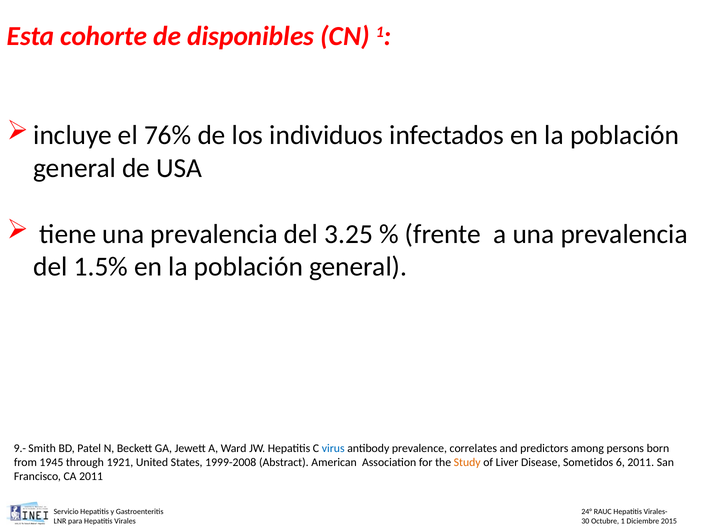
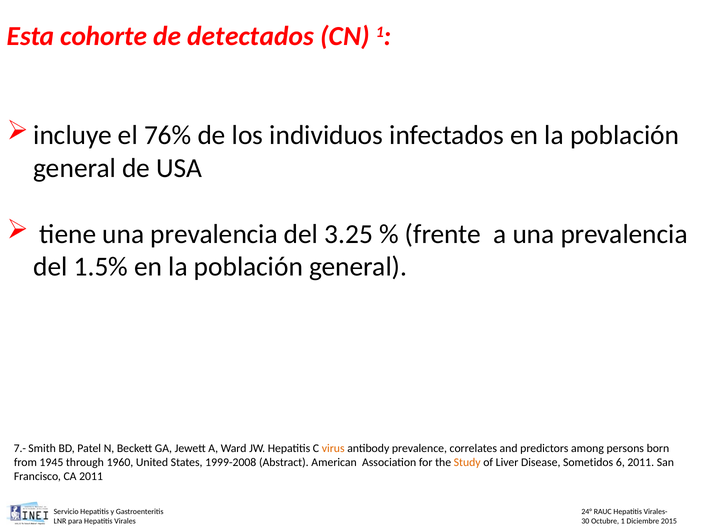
disponibles: disponibles -> detectados
9.-: 9.- -> 7.-
virus colour: blue -> orange
1921: 1921 -> 1960
